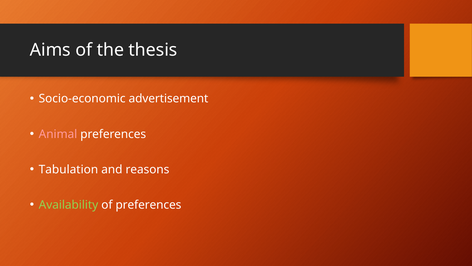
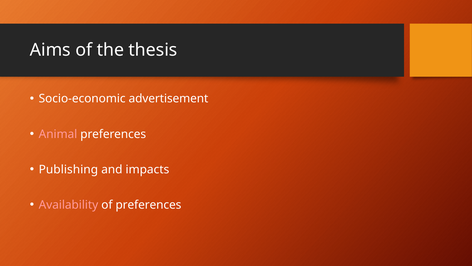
Tabulation: Tabulation -> Publishing
reasons: reasons -> impacts
Availability colour: light green -> pink
